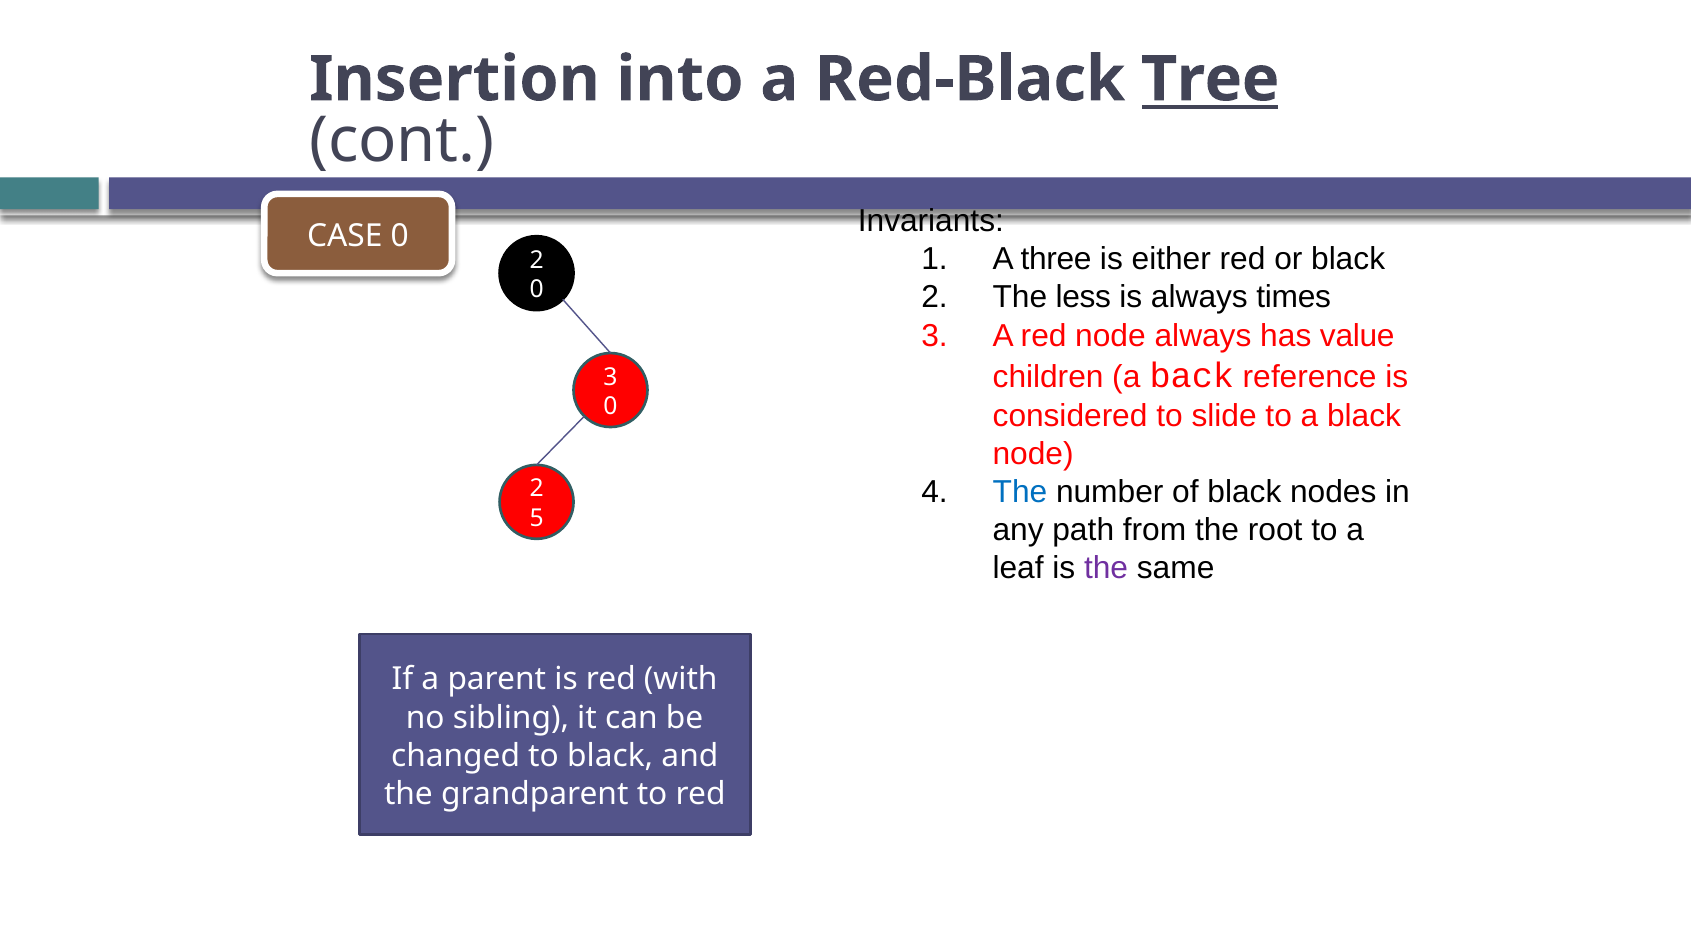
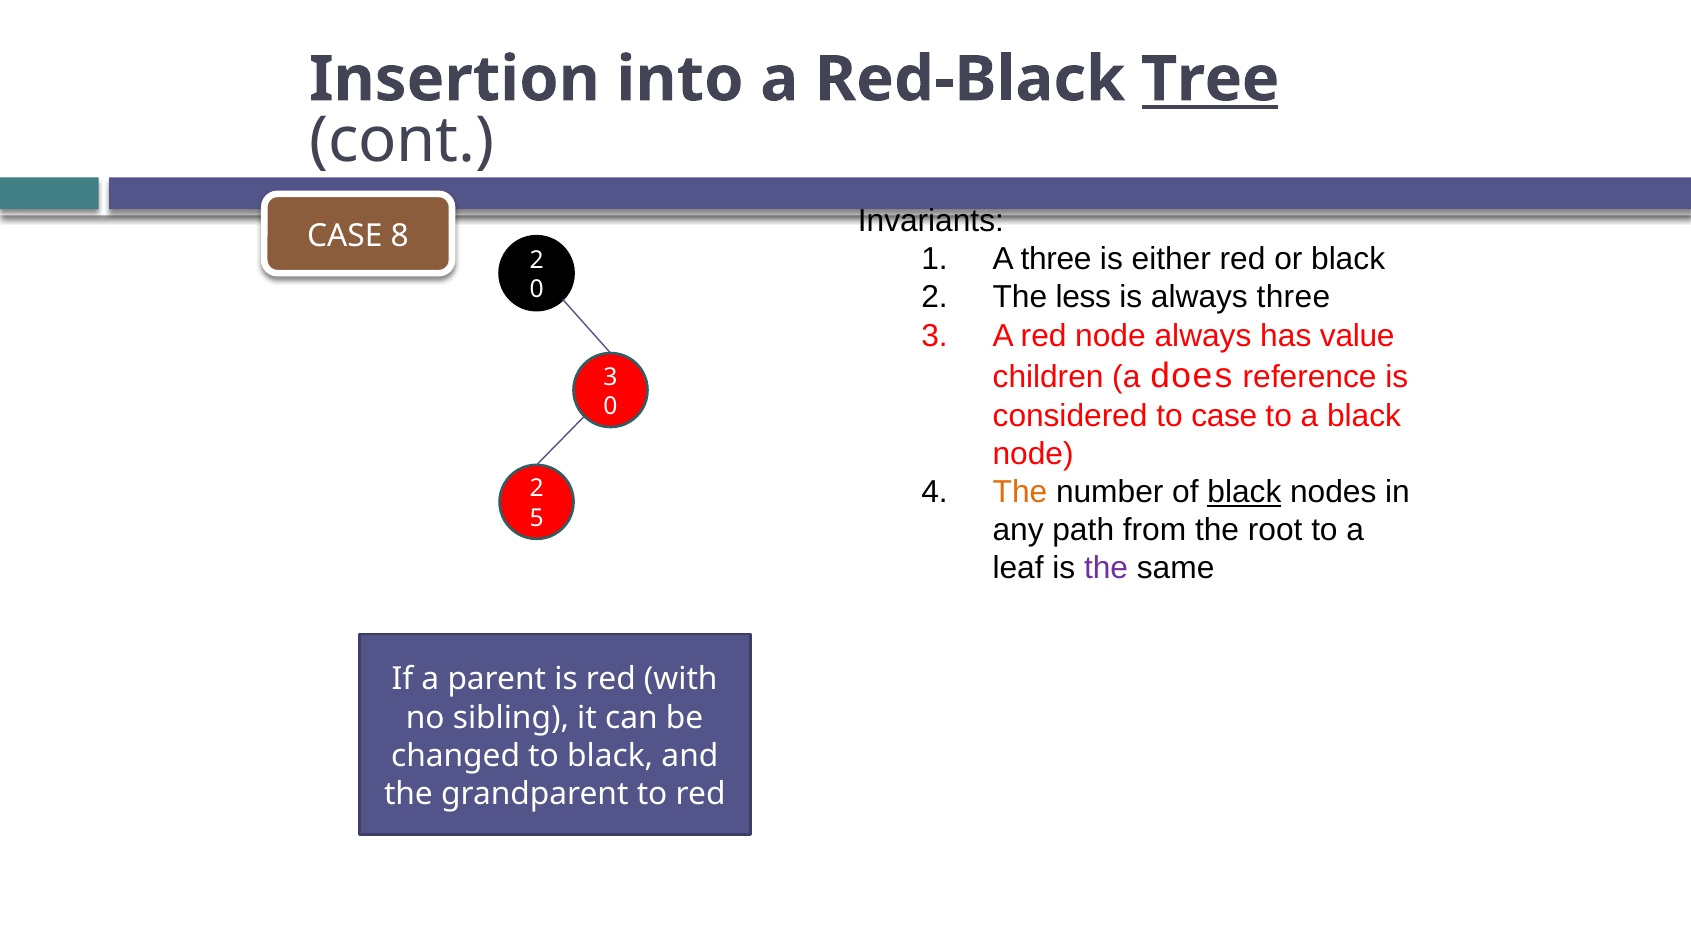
CASE 0: 0 -> 8
always times: times -> three
back: back -> does
to slide: slide -> case
The at (1020, 492) colour: blue -> orange
black at (1244, 492) underline: none -> present
